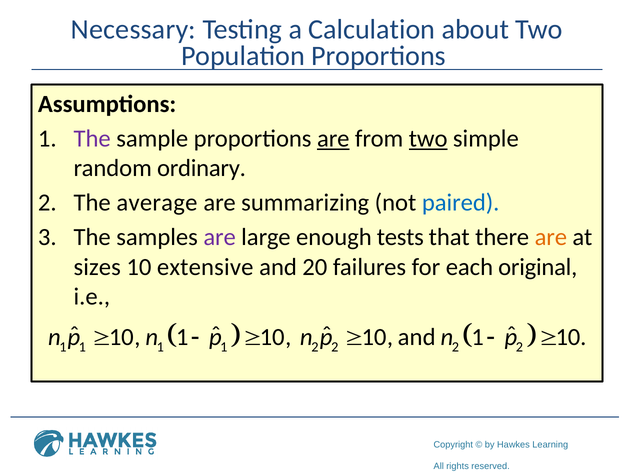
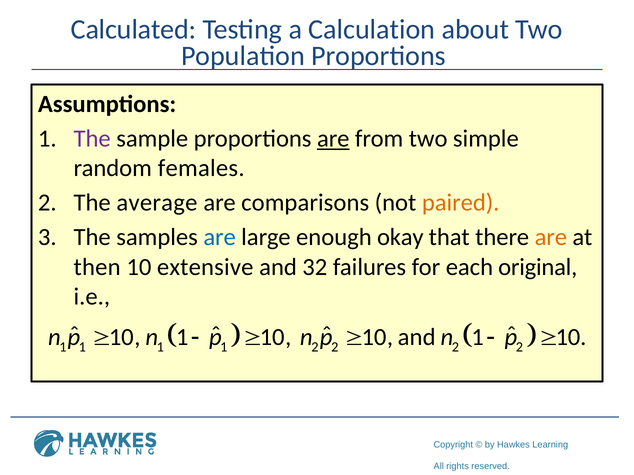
Necessary: Necessary -> Calculated
two at (428, 139) underline: present -> none
ordinary: ordinary -> females
summarizing: summarizing -> comparisons
paired colour: blue -> orange
are at (220, 238) colour: purple -> blue
tests: tests -> okay
sizes: sizes -> then
20: 20 -> 32
